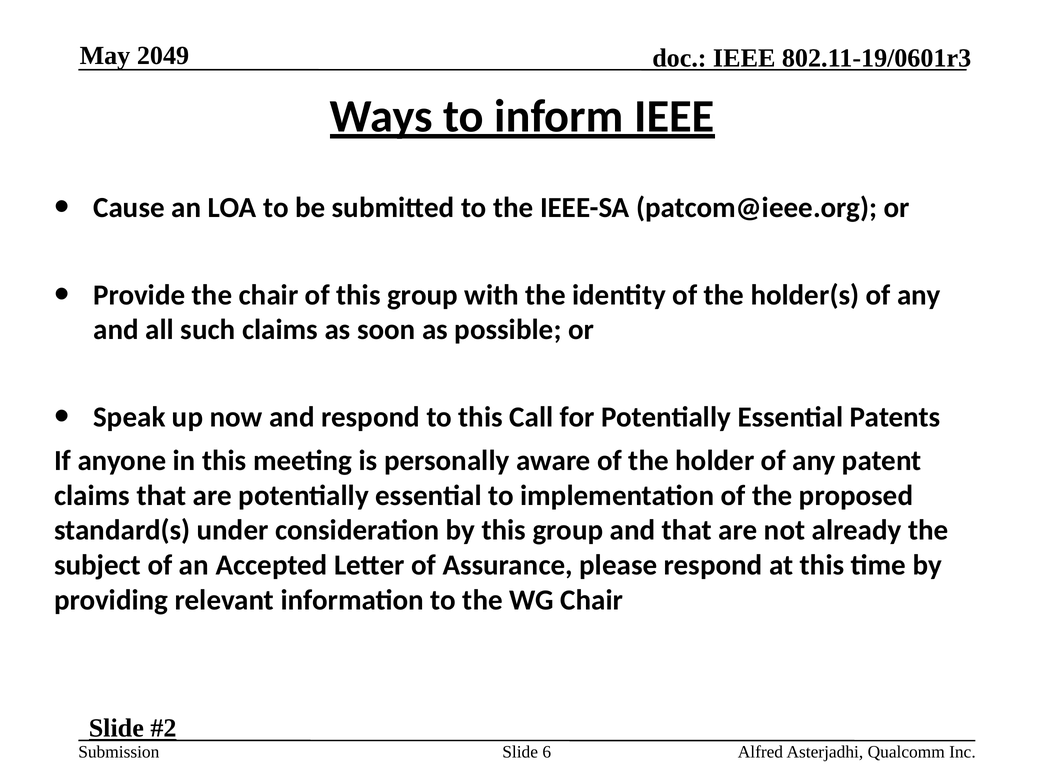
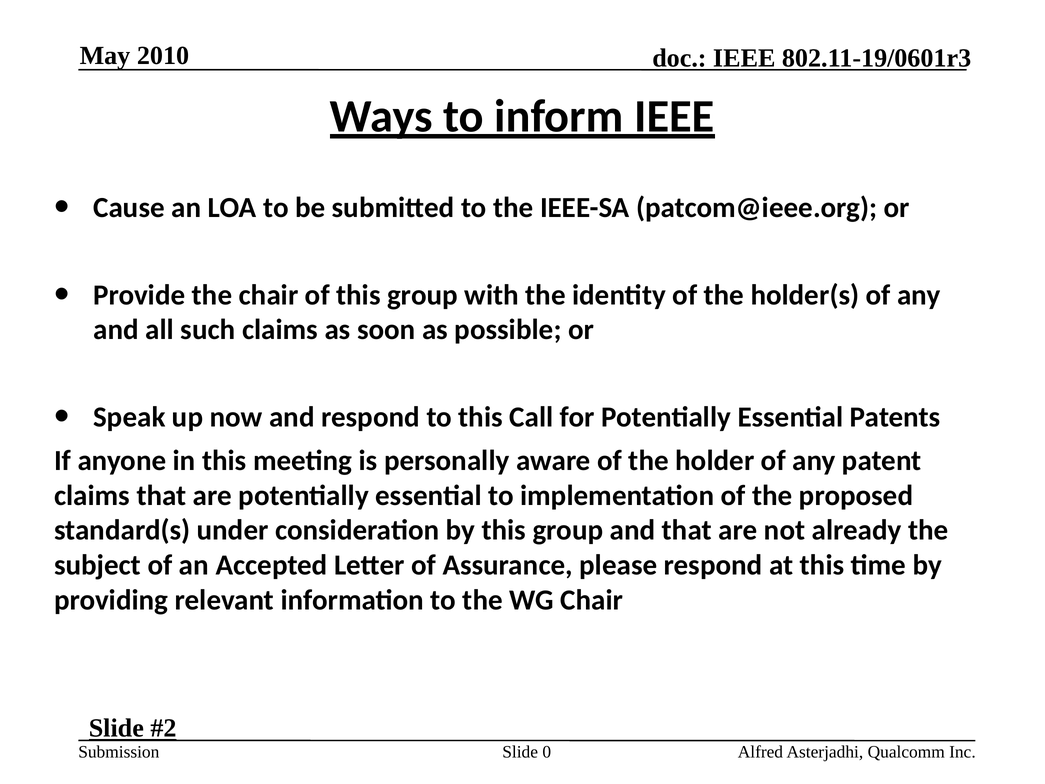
2049: 2049 -> 2010
6: 6 -> 0
